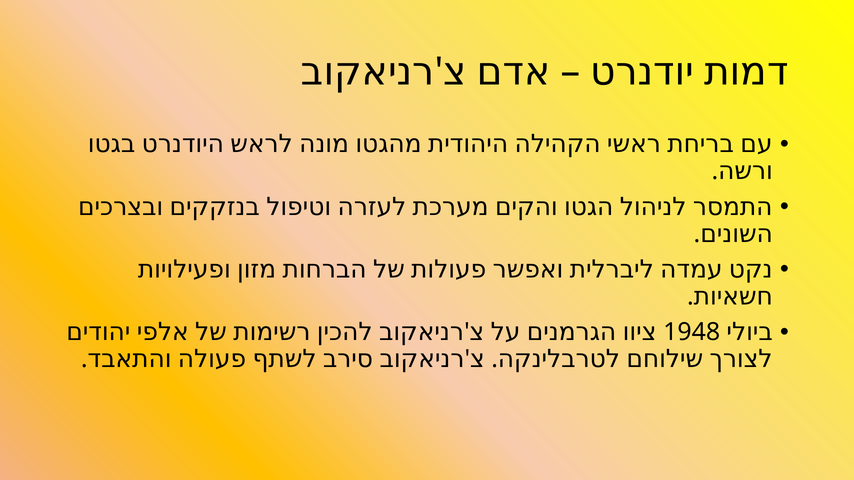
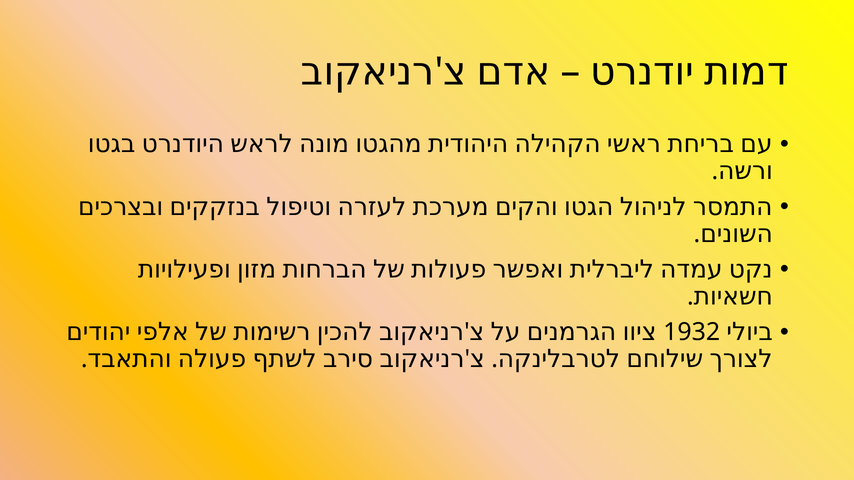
1948: 1948 -> 1932
